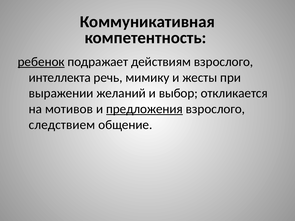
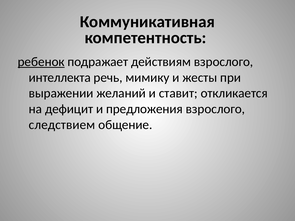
выбор: выбор -> ставит
мотивов: мотивов -> дефицит
предложения underline: present -> none
